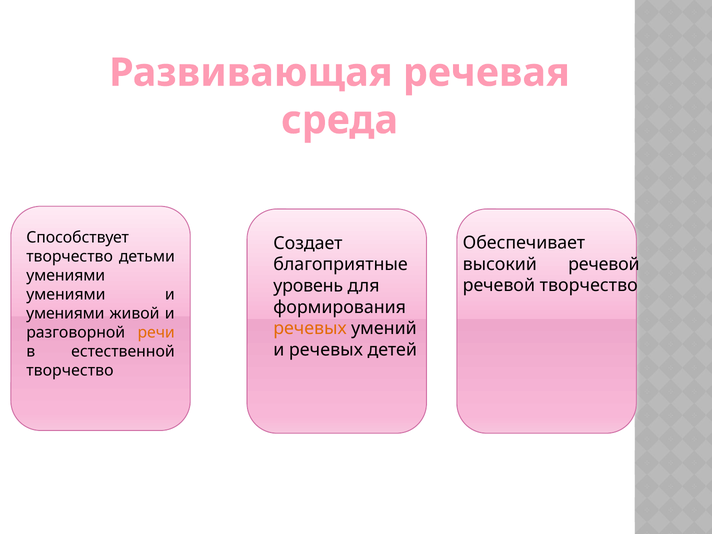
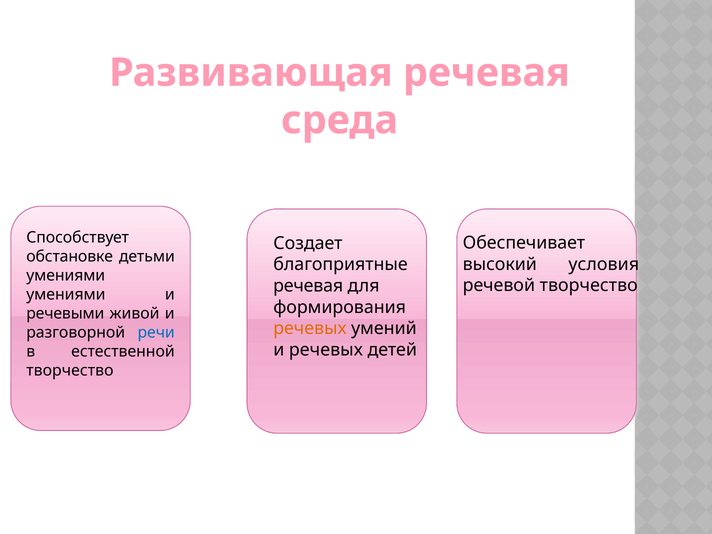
творчество at (70, 256): творчество -> обстановке
высокий речевой: речевой -> условия
уровень at (308, 286): уровень -> речевая
умениями at (65, 313): умениями -> речевыми
речи colour: orange -> blue
